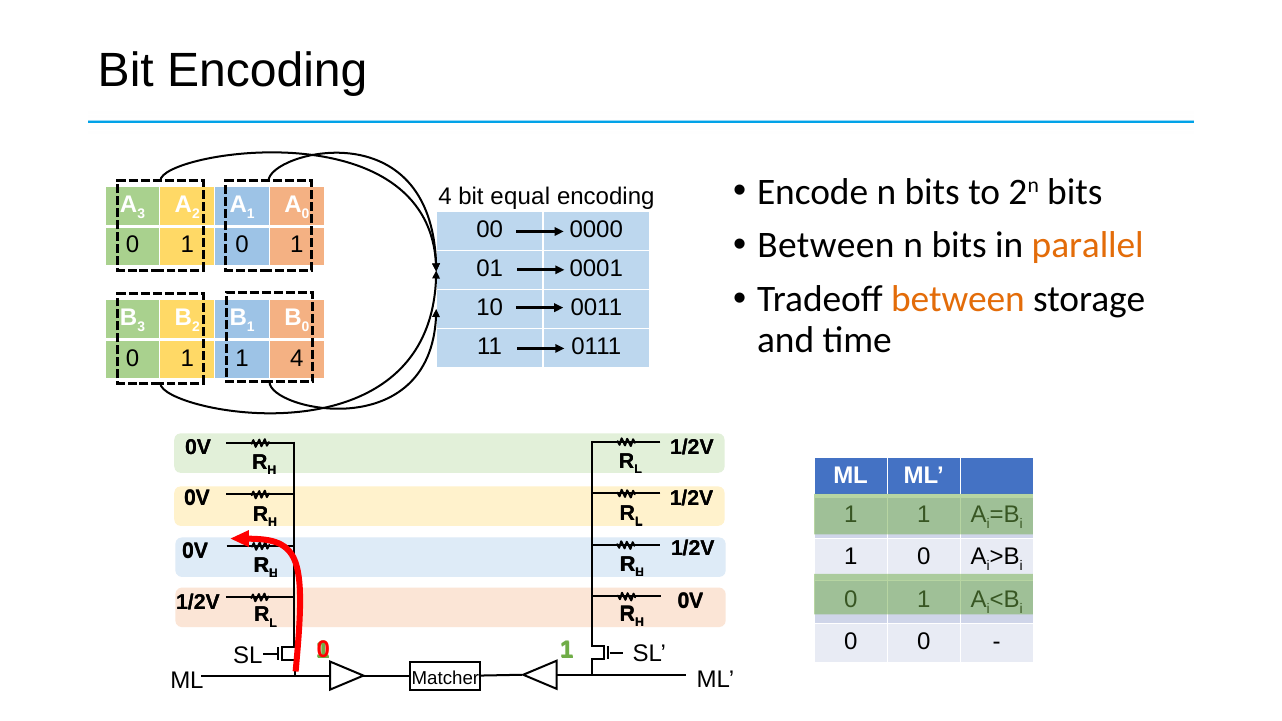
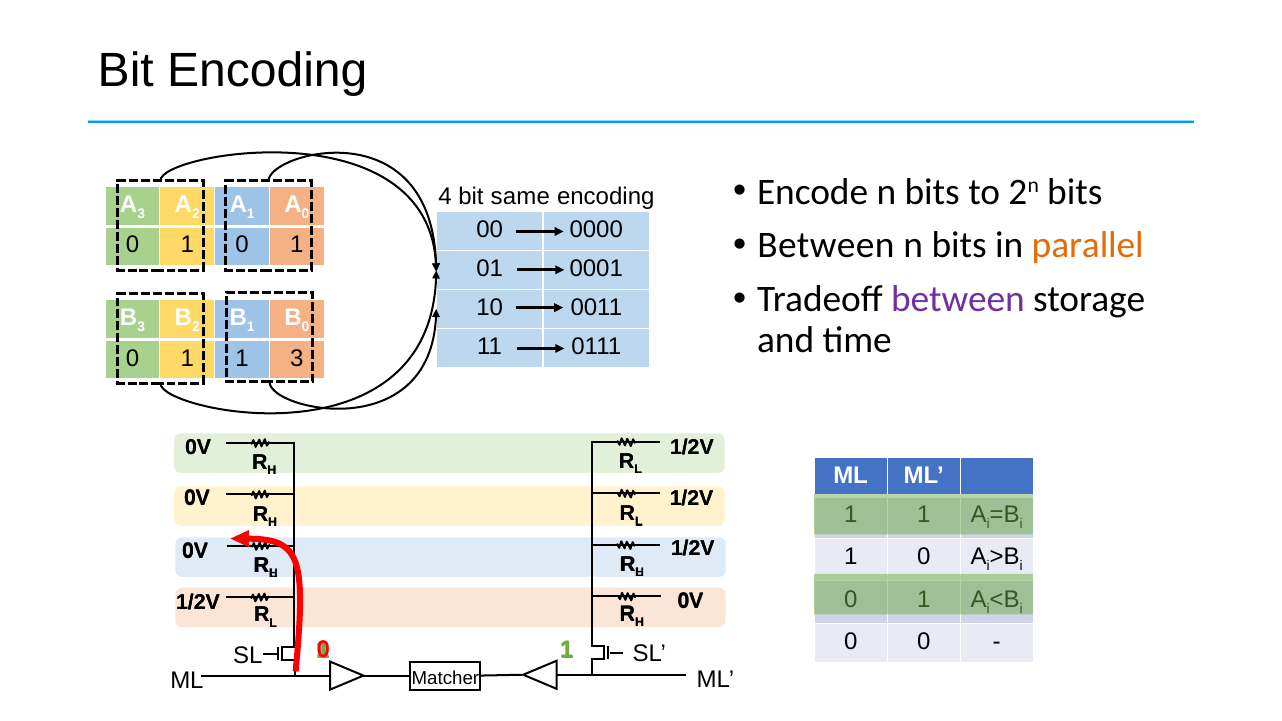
equal: equal -> same
between at (958, 299) colour: orange -> purple
1 4: 4 -> 3
